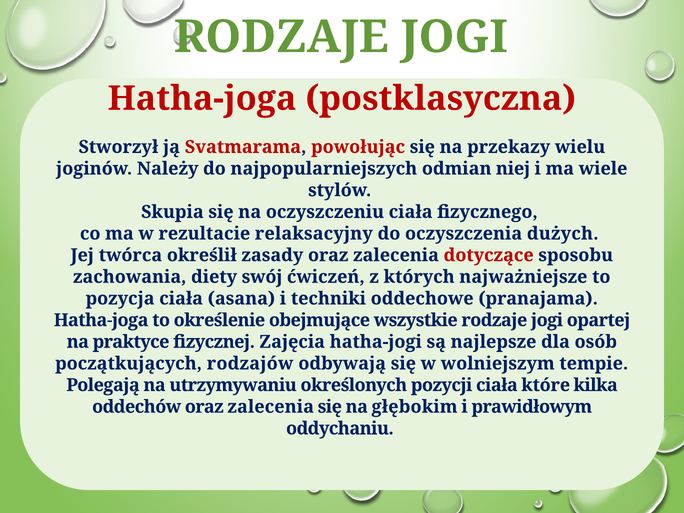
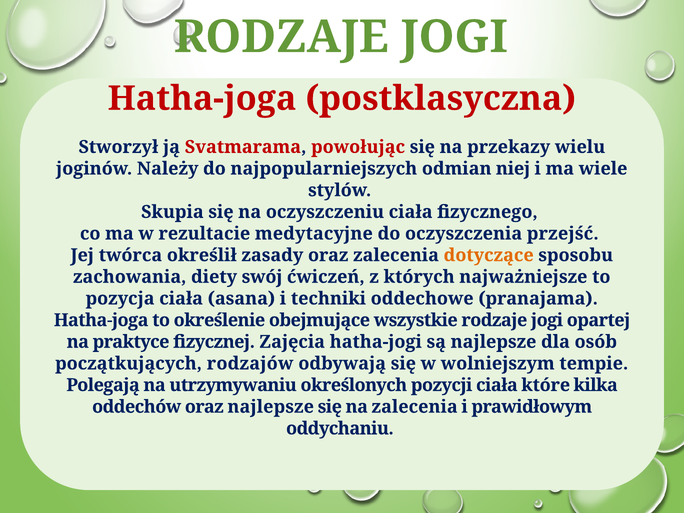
relaksacyjny: relaksacyjny -> medytacyjne
dużych: dużych -> przejść
dotyczące colour: red -> orange
oddechów oraz zalecenia: zalecenia -> najlepsze
na głębokim: głębokim -> zalecenia
